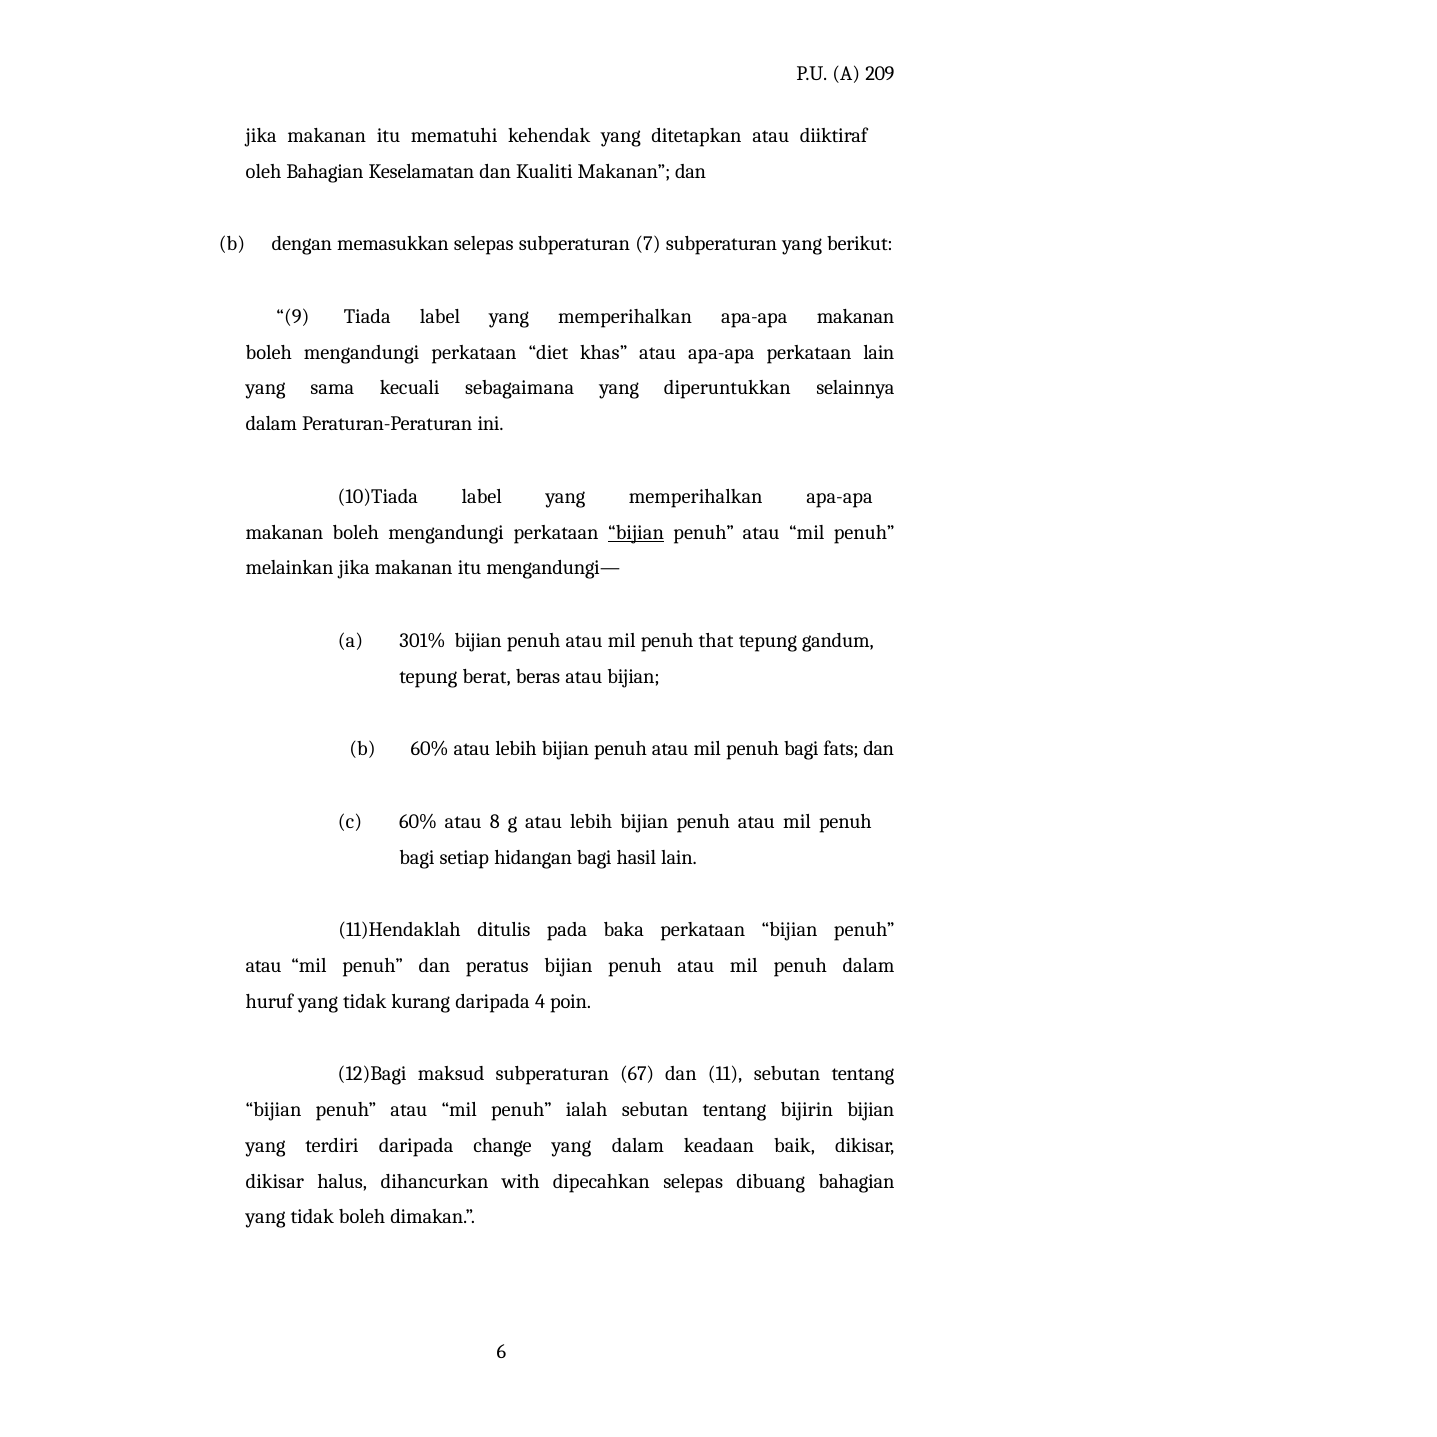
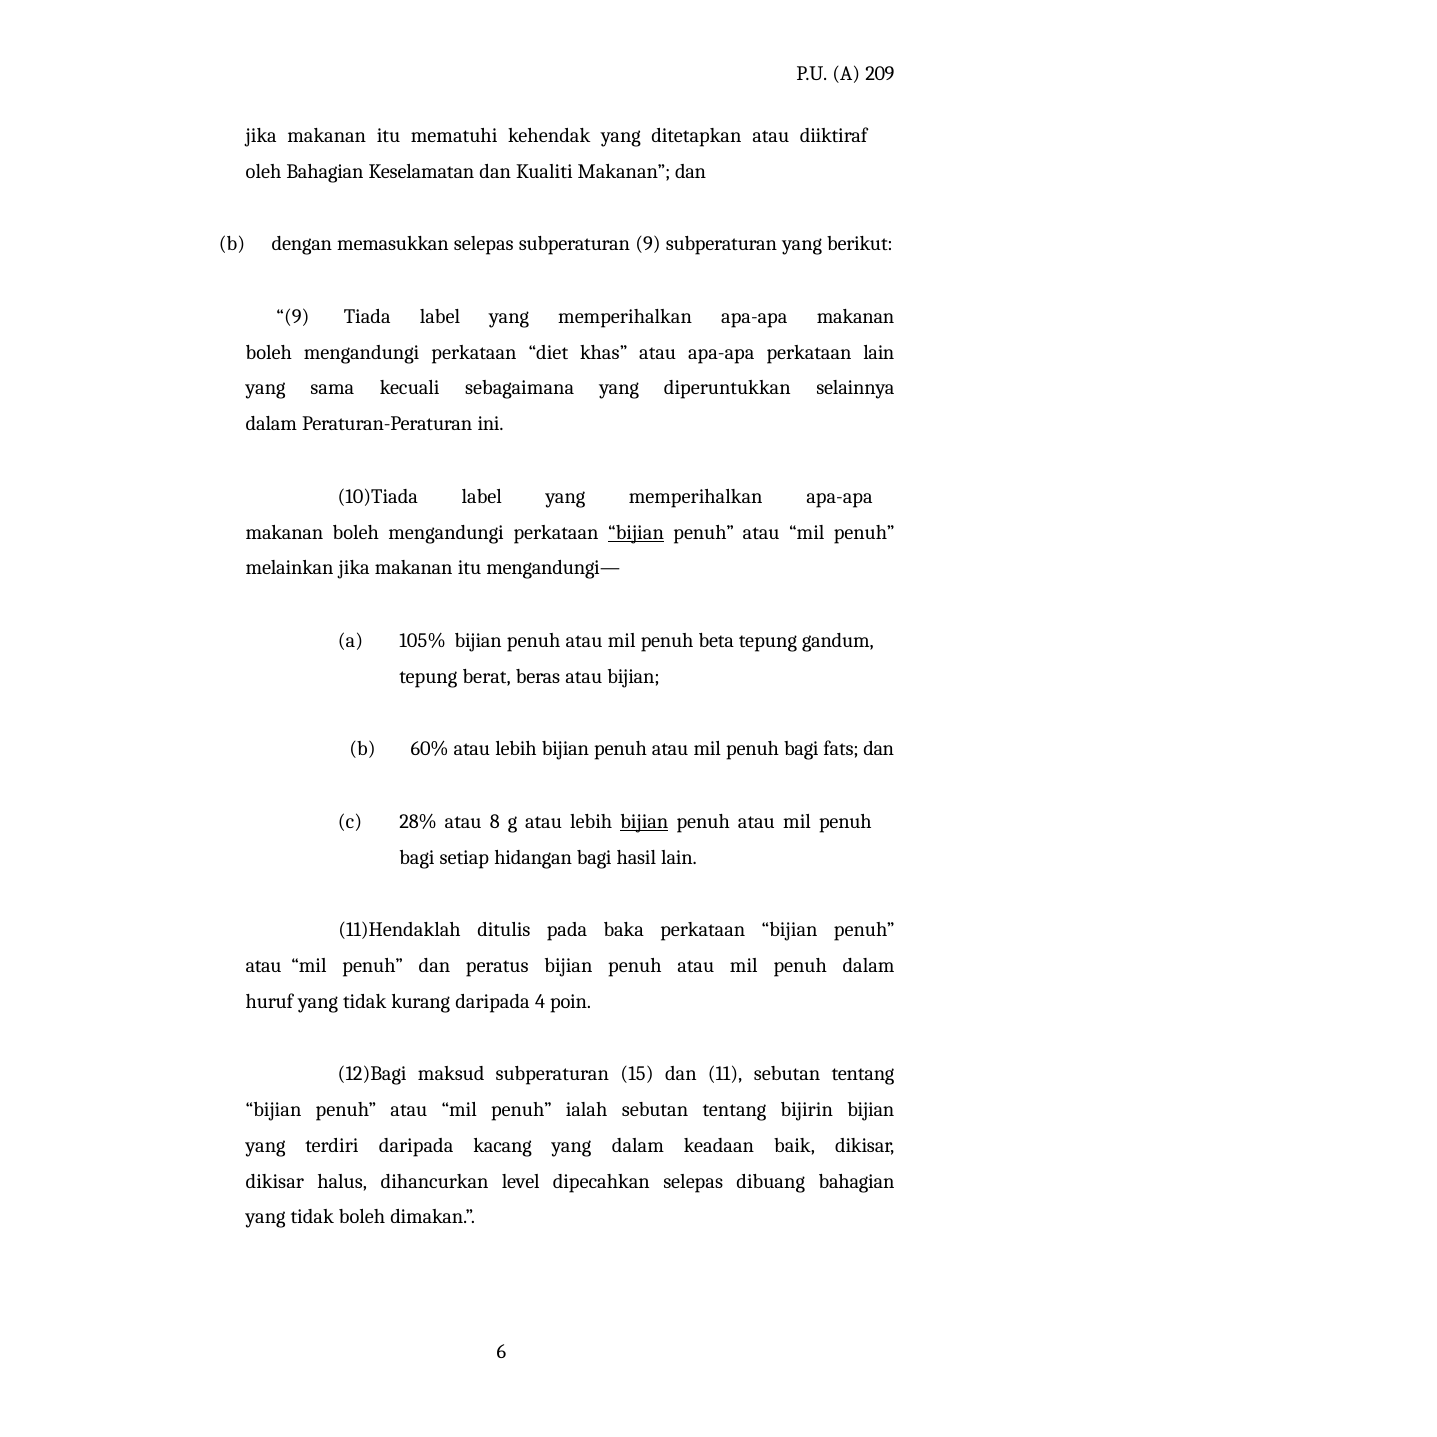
subperaturan 7: 7 -> 9
301%: 301% -> 105%
that: that -> beta
60% at (418, 821): 60% -> 28%
bijian at (644, 821) underline: none -> present
67: 67 -> 15
change: change -> kacang
with: with -> level
